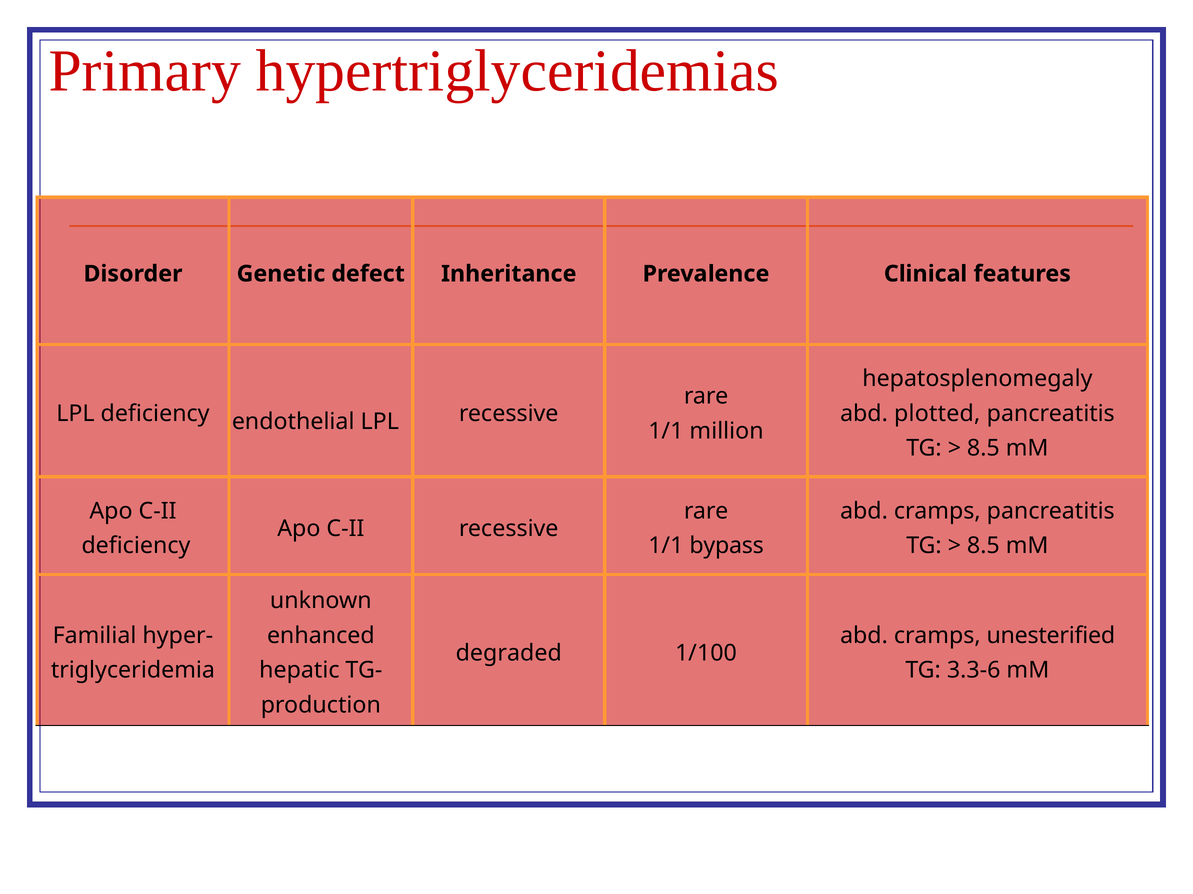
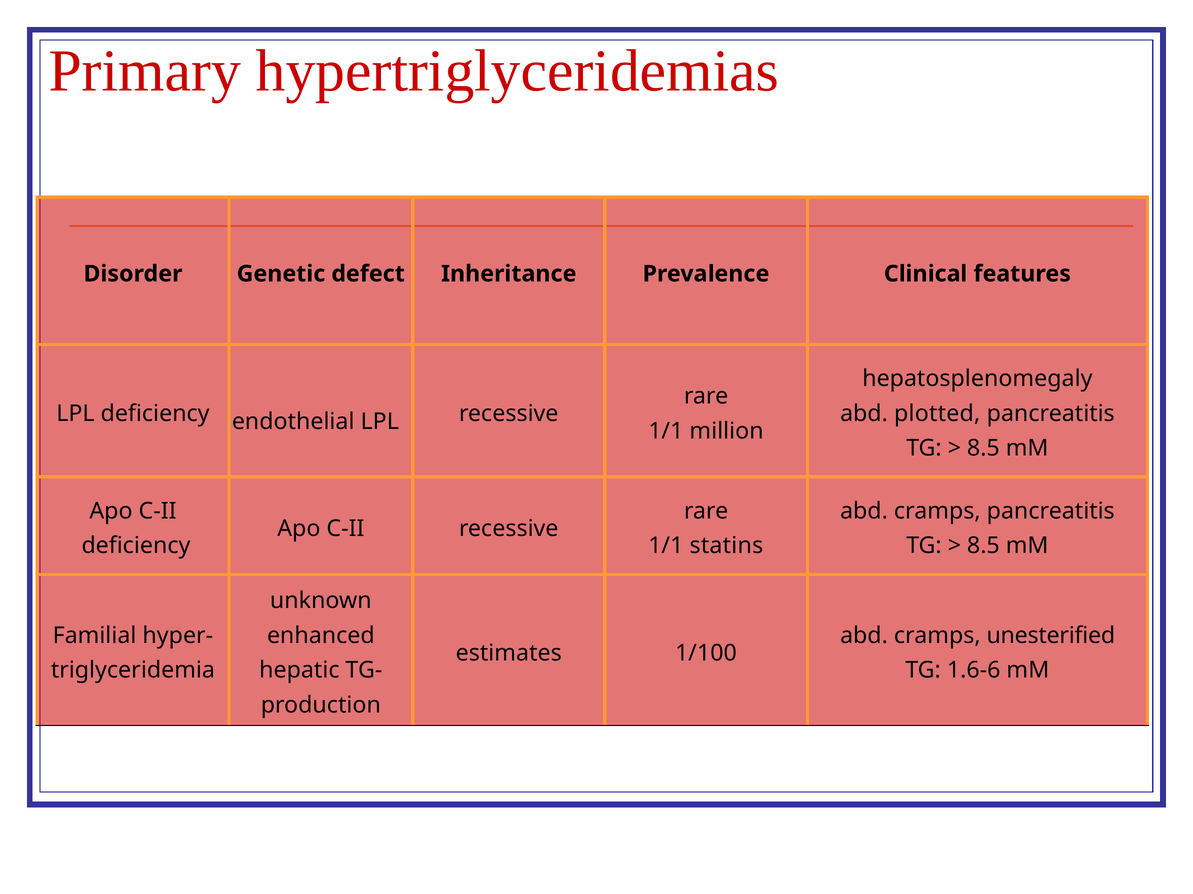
bypass: bypass -> statins
degraded: degraded -> estimates
3.3-6: 3.3-6 -> 1.6-6
